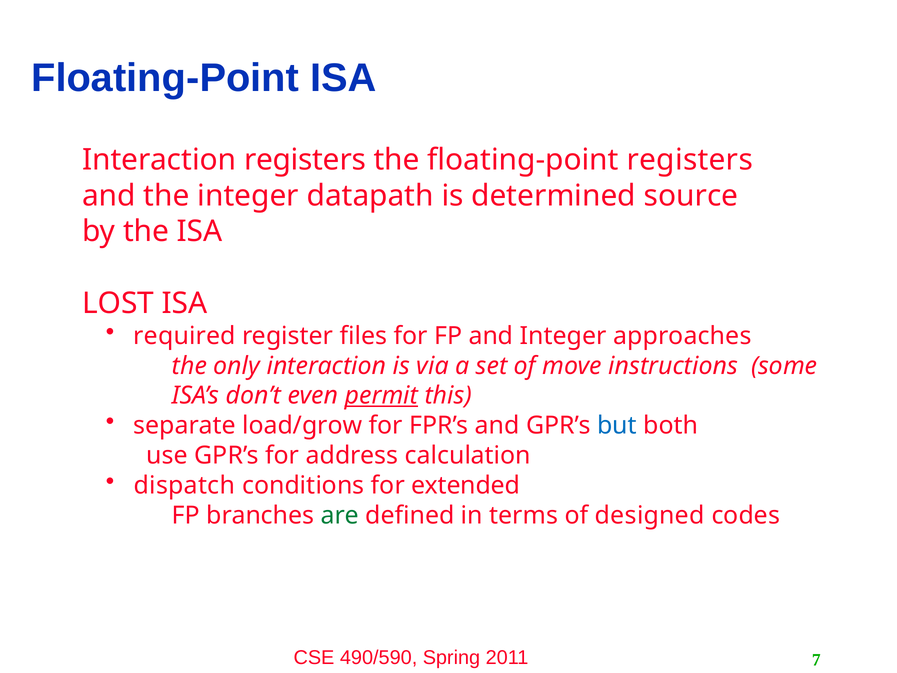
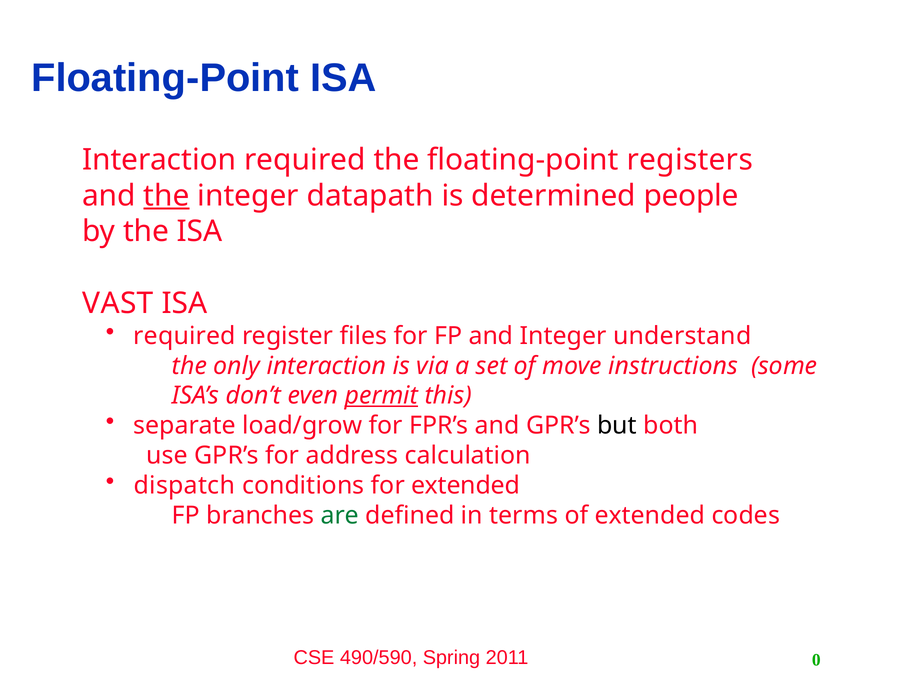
Interaction registers: registers -> required
the at (167, 196) underline: none -> present
source: source -> people
LOST: LOST -> VAST
approaches: approaches -> understand
but colour: blue -> black
of designed: designed -> extended
7: 7 -> 0
